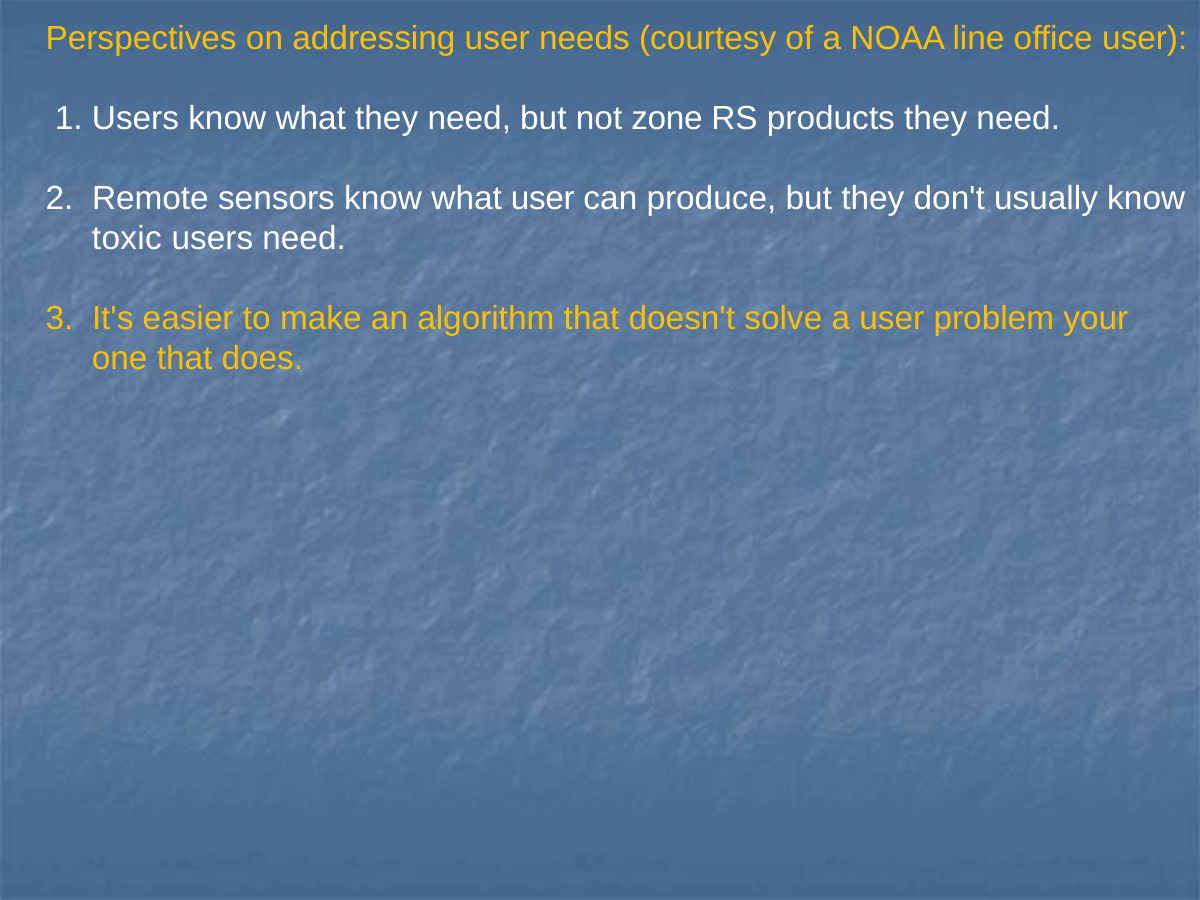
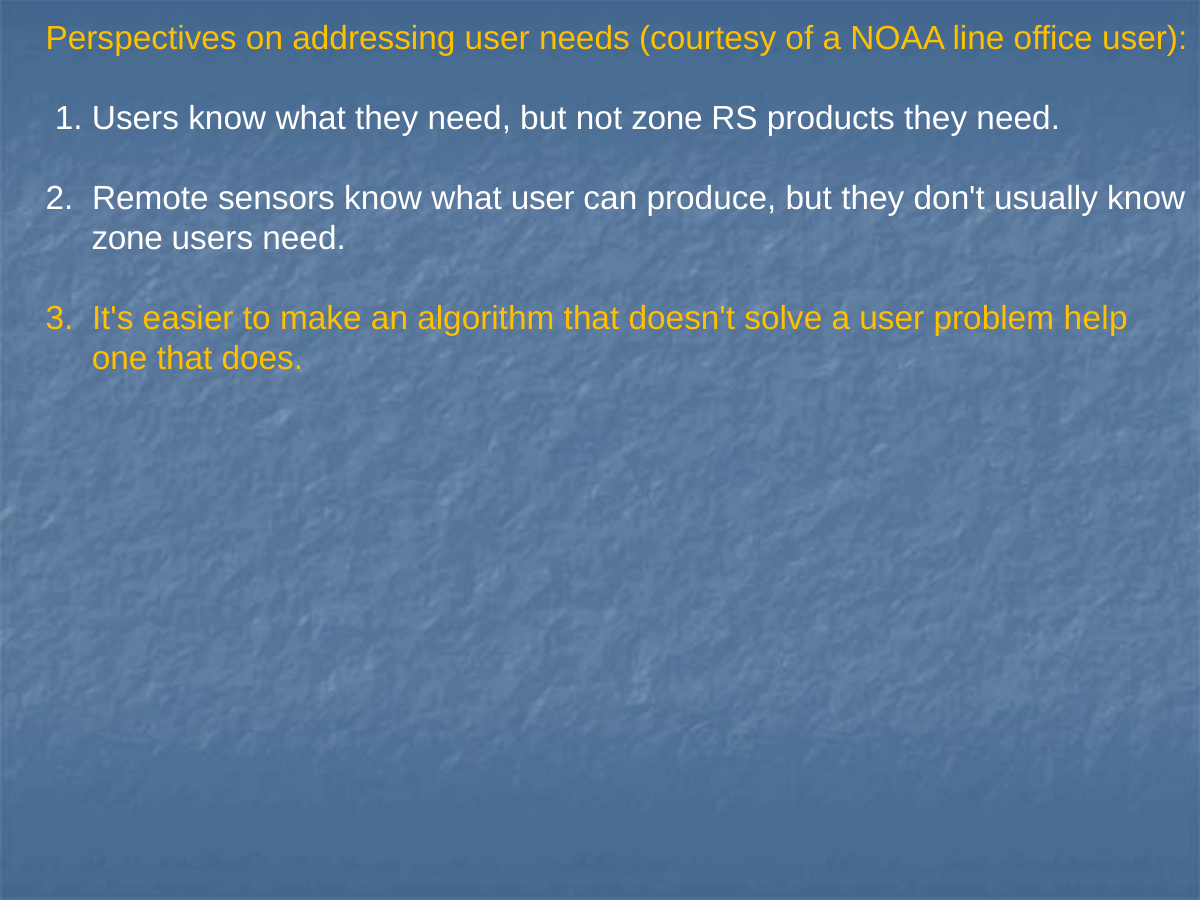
toxic at (127, 238): toxic -> zone
your: your -> help
